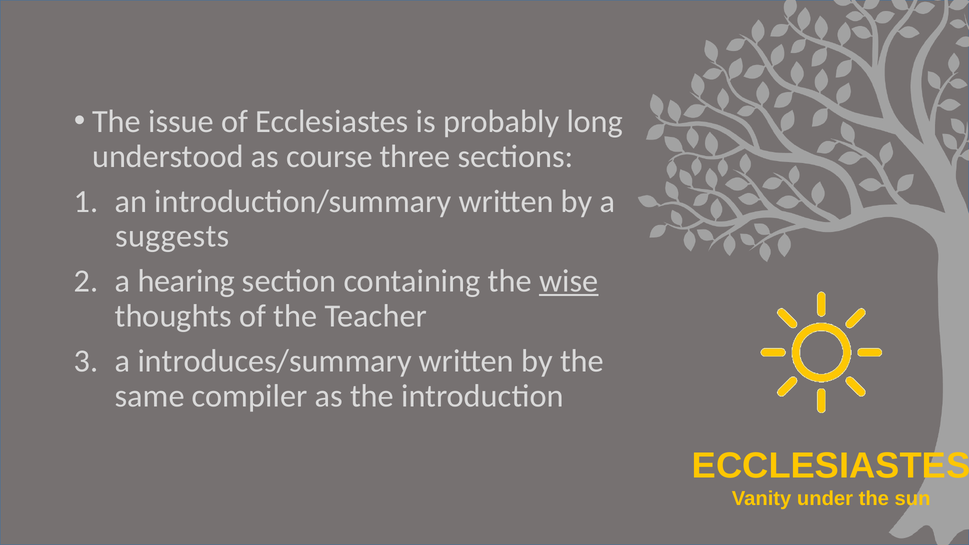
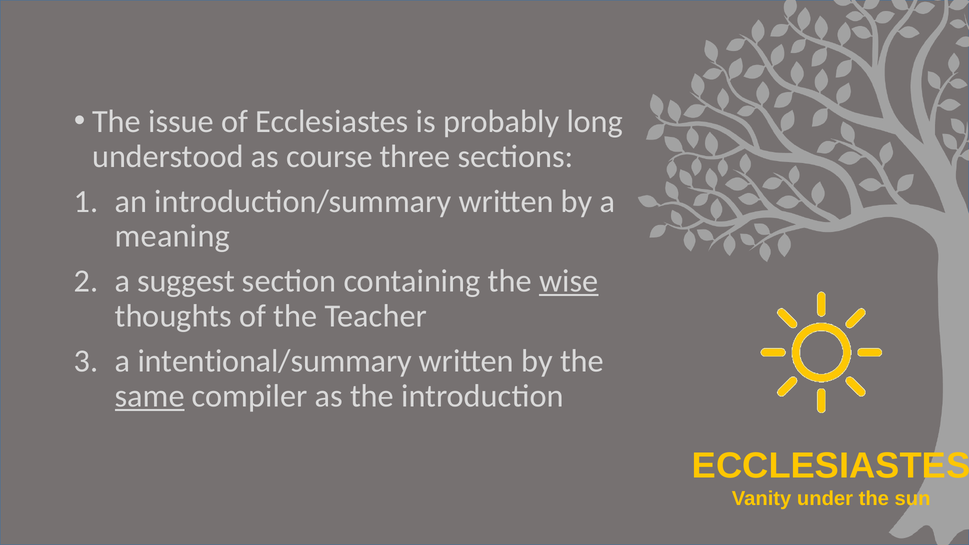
suggests: suggests -> meaning
hearing: hearing -> suggest
introduces/summary: introduces/summary -> intentional/summary
same underline: none -> present
